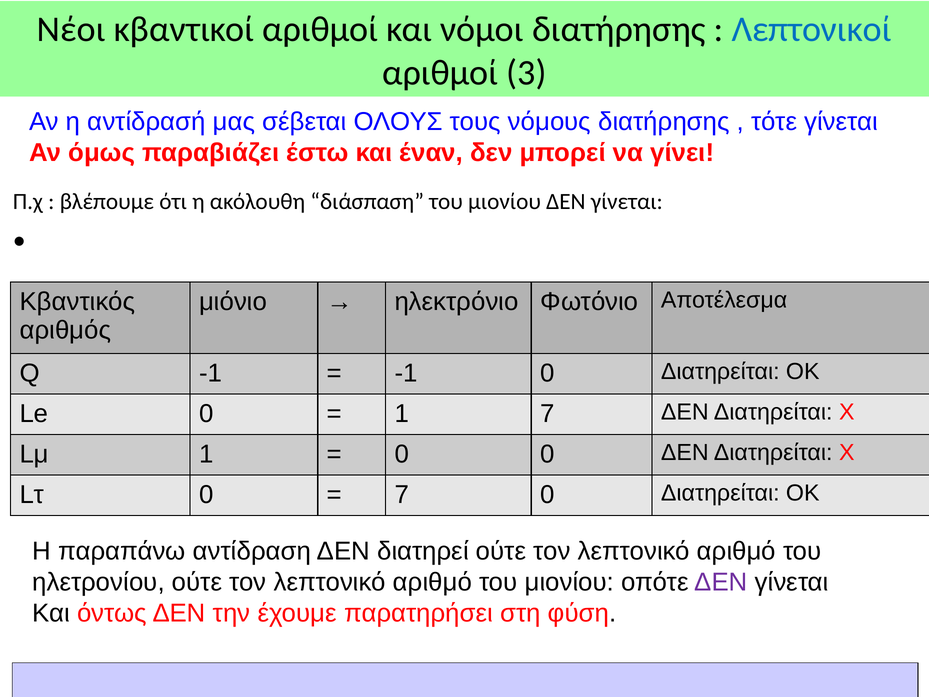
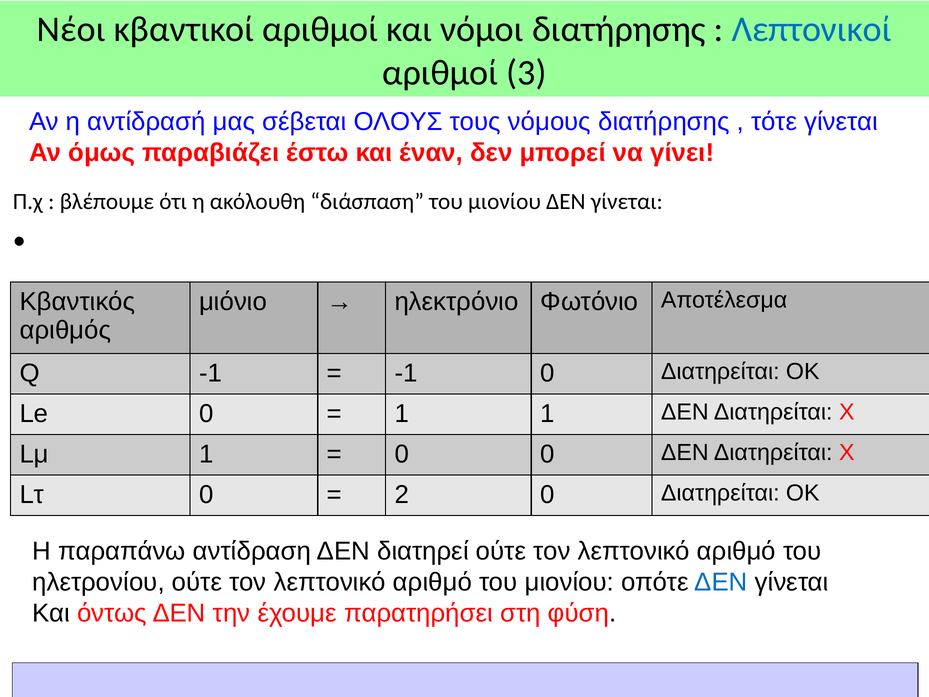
1 7: 7 -> 1
7 at (402, 494): 7 -> 2
ΔΕΝ at (721, 582) colour: purple -> blue
